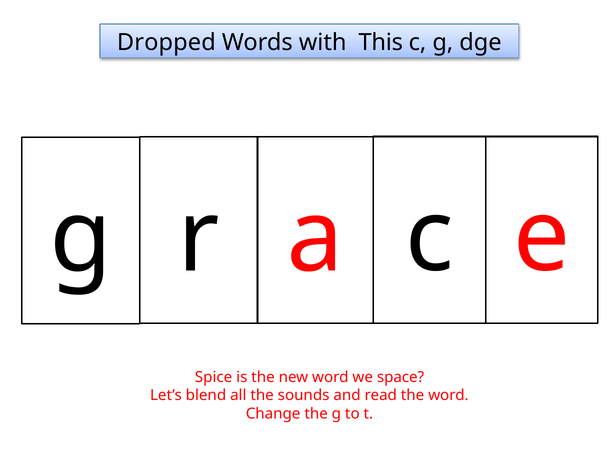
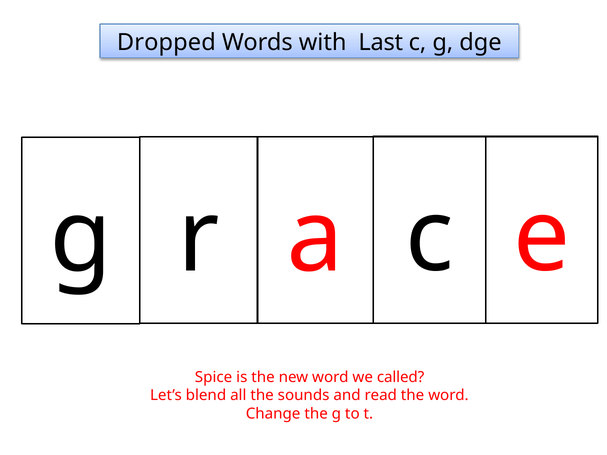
This: This -> Last
space: space -> called
